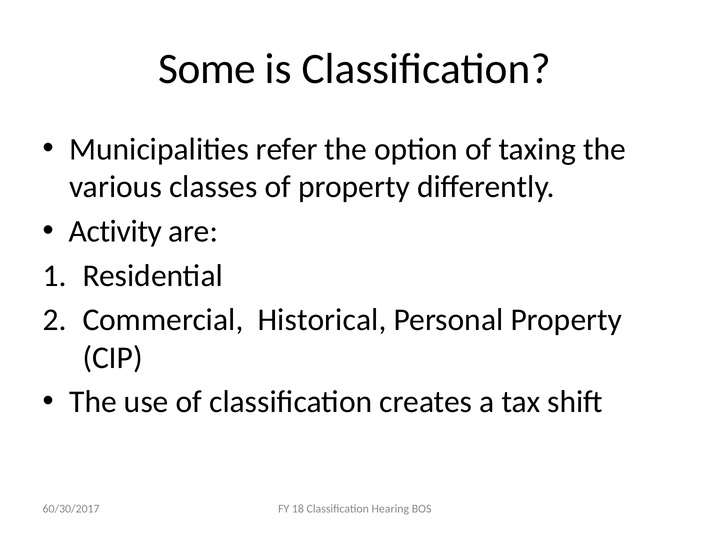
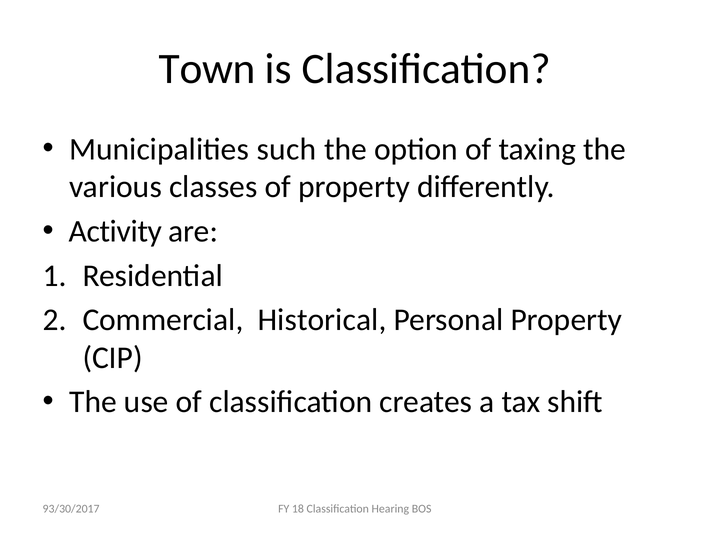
Some: Some -> Town
refer: refer -> such
60/30/2017: 60/30/2017 -> 93/30/2017
